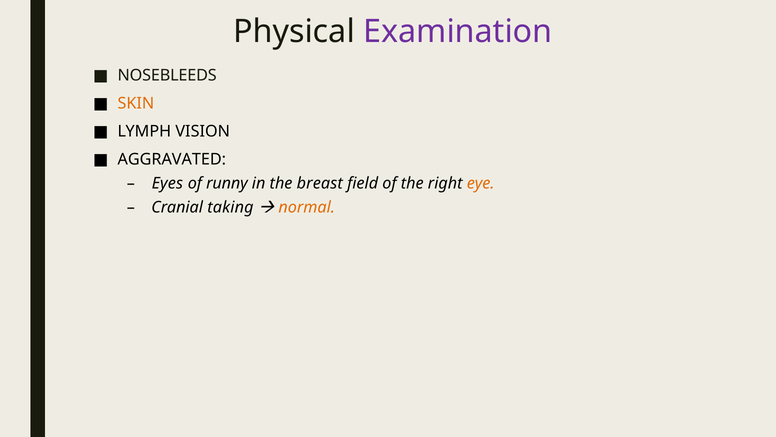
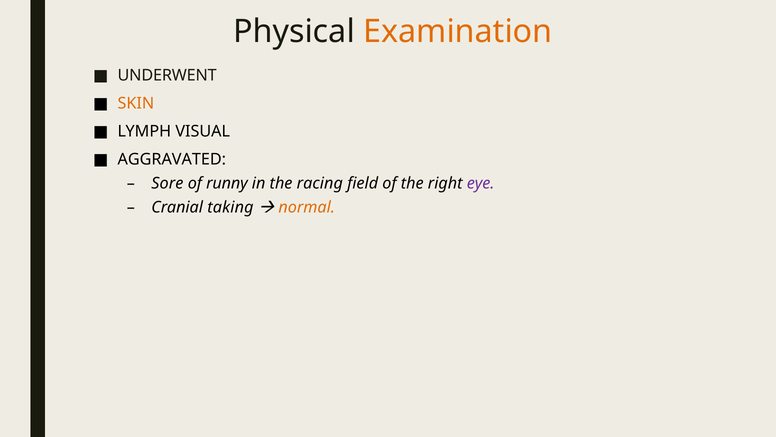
Examination colour: purple -> orange
NOSEBLEEDS: NOSEBLEEDS -> UNDERWENT
VISION: VISION -> VISUAL
Eyes: Eyes -> Sore
breast: breast -> racing
eye colour: orange -> purple
